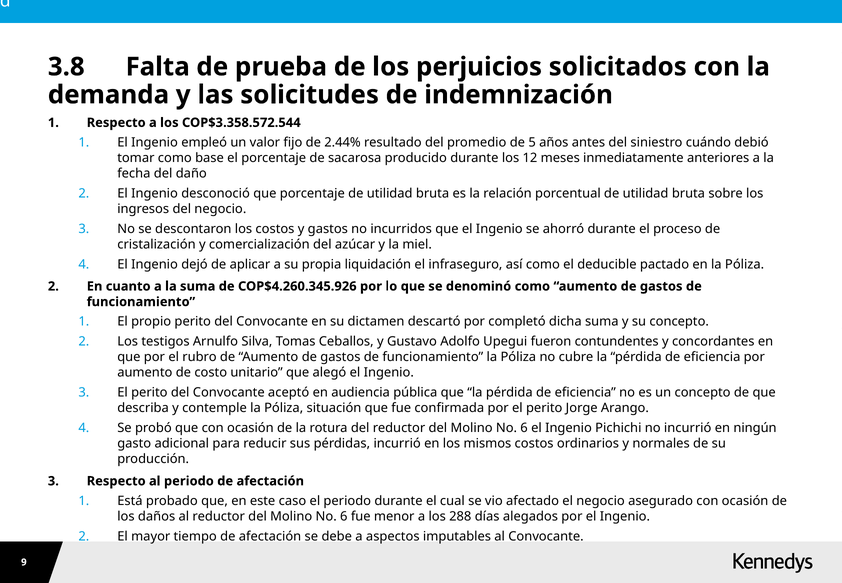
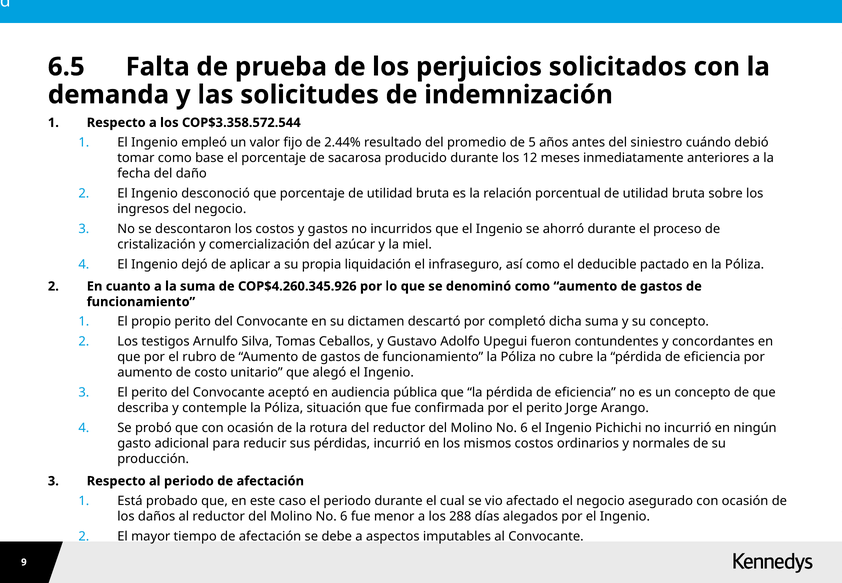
3.8: 3.8 -> 6.5
